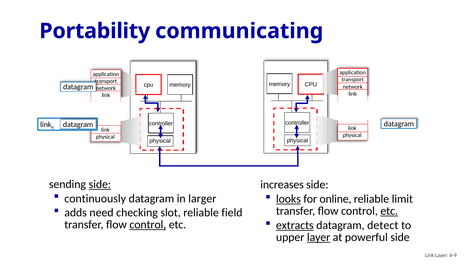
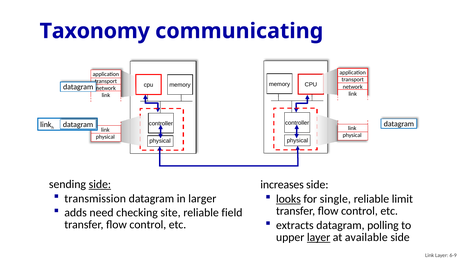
Portability: Portability -> Taxonomy
continuously: continuously -> transmission
online: online -> single
etc at (389, 211) underline: present -> none
slot: slot -> site
extracts underline: present -> none
detect: detect -> polling
control at (148, 225) underline: present -> none
powerful: powerful -> available
